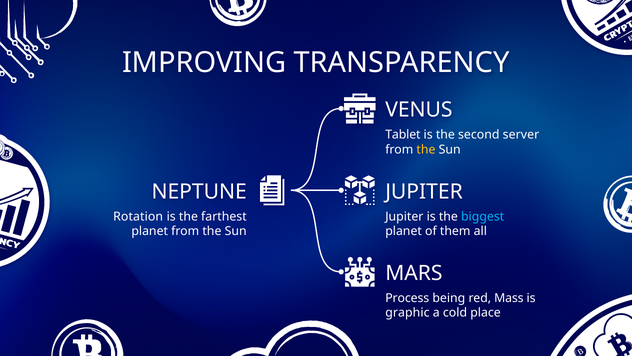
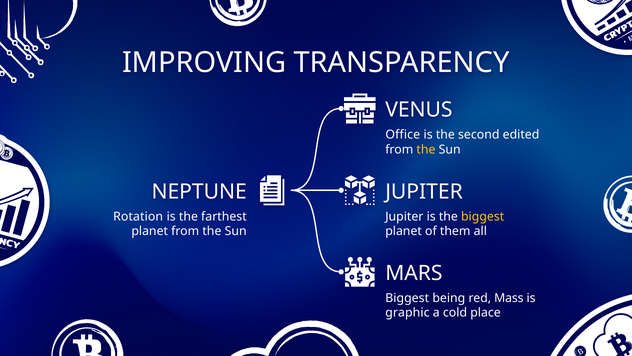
Tablet: Tablet -> Office
server: server -> edited
biggest at (483, 216) colour: light blue -> yellow
Process at (407, 298): Process -> Biggest
